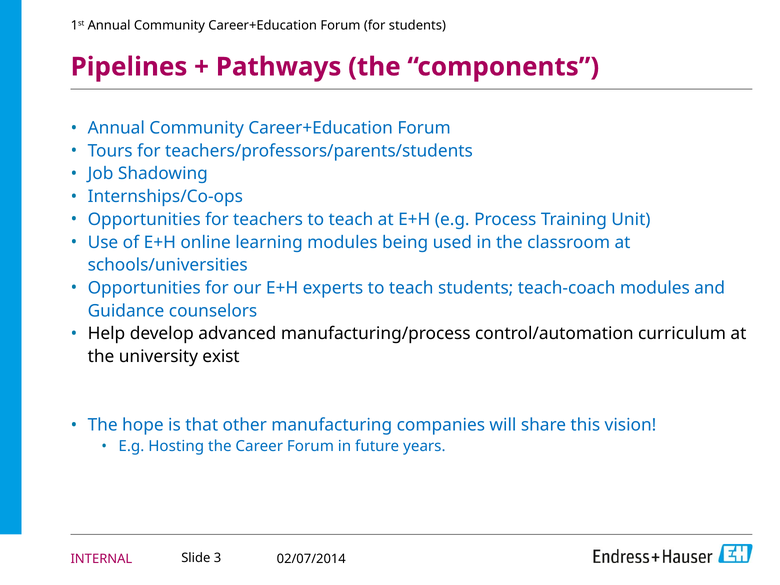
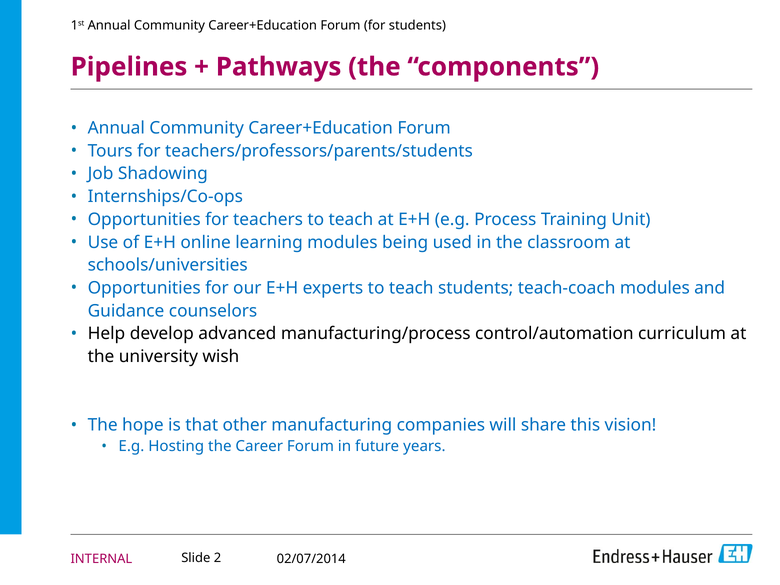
exist: exist -> wish
3: 3 -> 2
